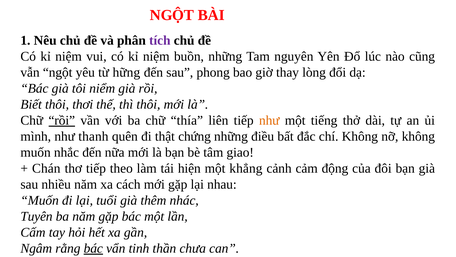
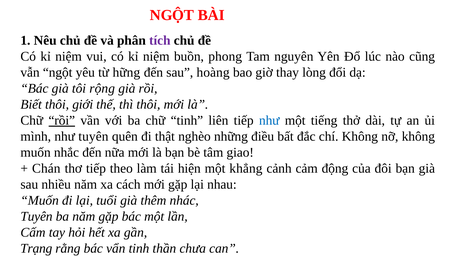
buồn những: những -> phong
phong: phong -> hoàng
niểm: niểm -> rộng
thơi: thơi -> giới
chữ thía: thía -> tinh
như at (269, 120) colour: orange -> blue
như thanh: thanh -> tuyên
chứng: chứng -> nghèo
Ngâm: Ngâm -> Trạng
bác at (93, 248) underline: present -> none
